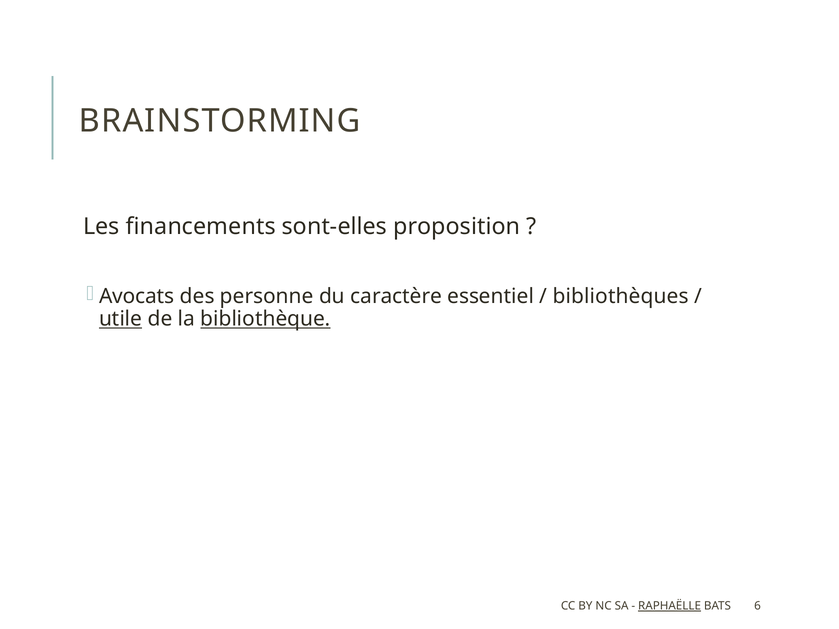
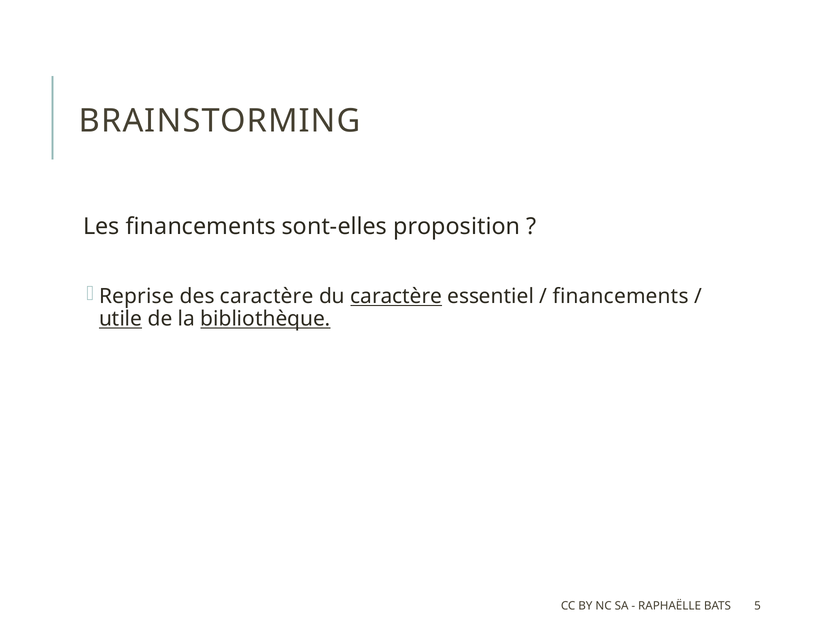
Avocats: Avocats -> Reprise
des personne: personne -> caractère
caractère at (396, 297) underline: none -> present
bibliothèques at (621, 297): bibliothèques -> financements
RAPHAËLLE underline: present -> none
6: 6 -> 5
